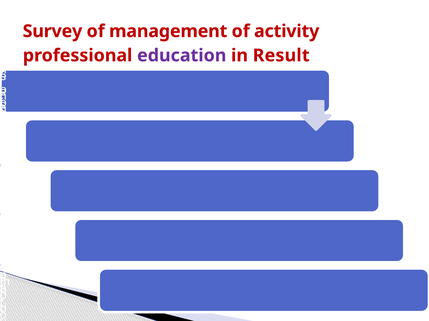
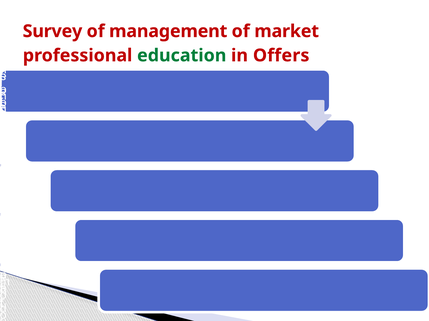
activity: activity -> market
education colour: purple -> green
Result: Result -> Offers
